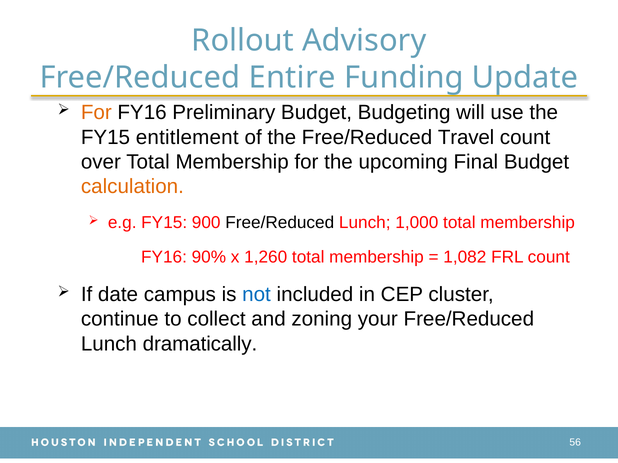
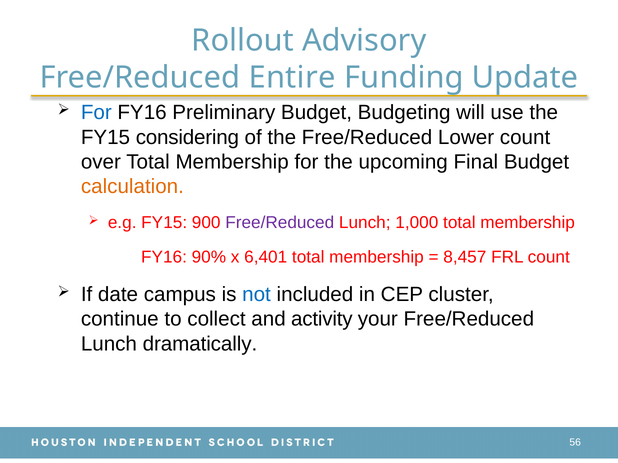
For at (96, 113) colour: orange -> blue
entitlement: entitlement -> considering
Travel: Travel -> Lower
Free/Reduced at (280, 223) colour: black -> purple
1,260: 1,260 -> 6,401
1,082: 1,082 -> 8,457
zoning: zoning -> activity
